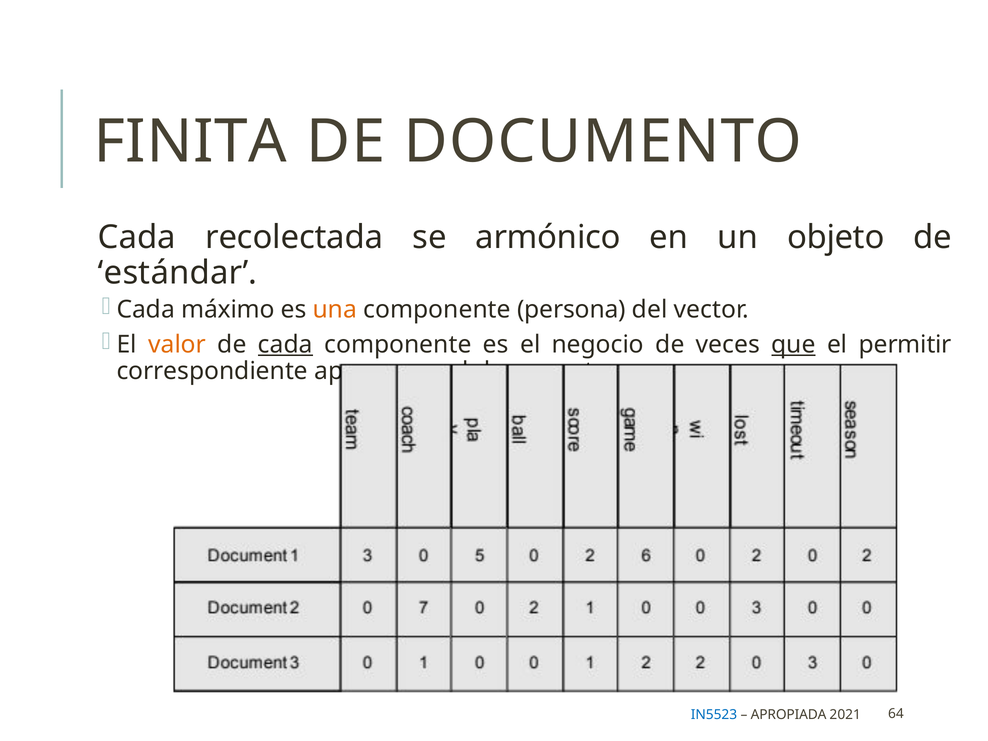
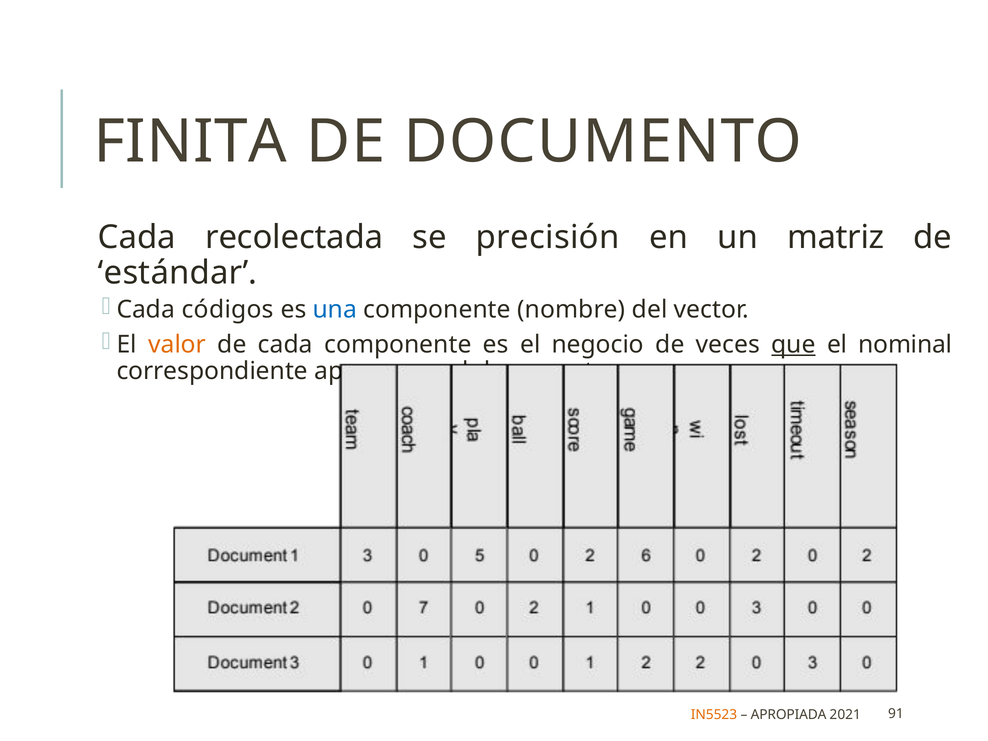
armónico: armónico -> precisión
objeto: objeto -> matriz
máximo: máximo -> códigos
una colour: orange -> blue
persona: persona -> nombre
cada at (285, 345) underline: present -> none
permitir: permitir -> nominal
IN5523 colour: blue -> orange
64: 64 -> 91
